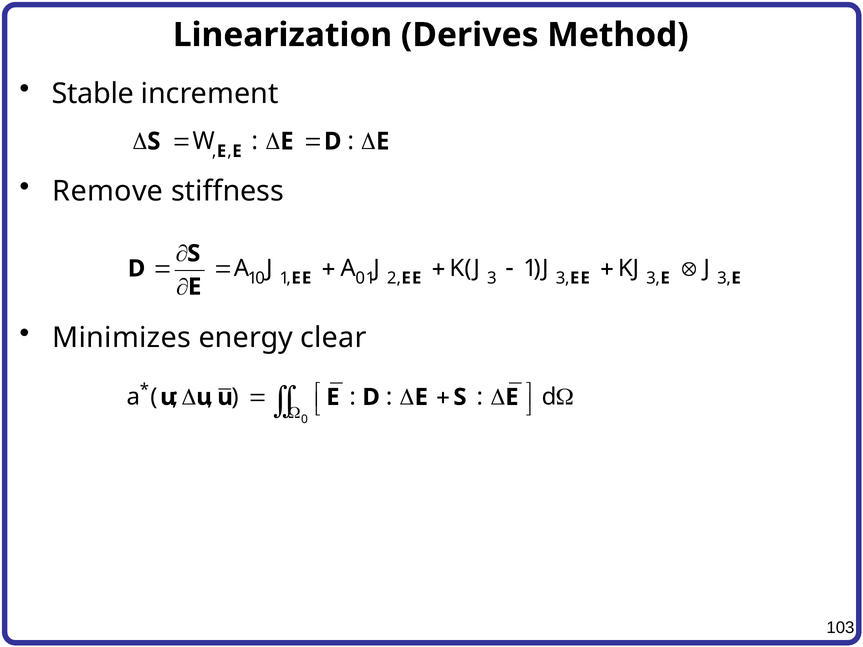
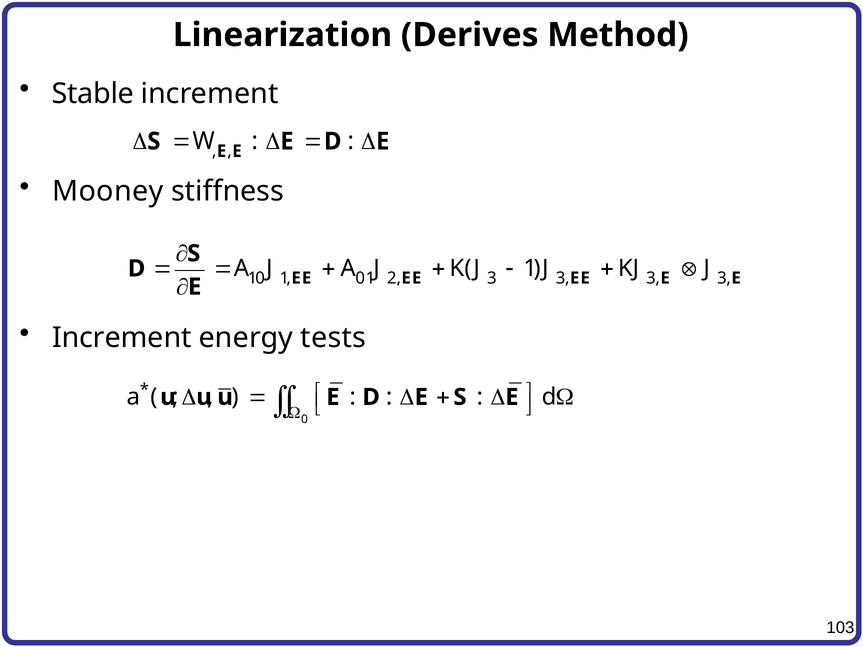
Remove: Remove -> Mooney
Minimizes at (122, 338): Minimizes -> Increment
clear: clear -> tests
